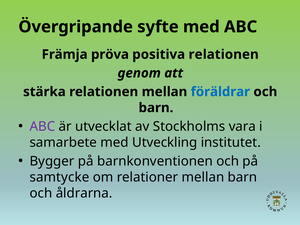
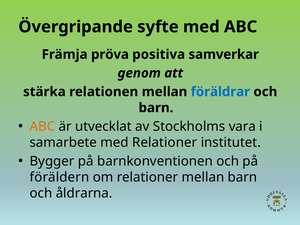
positiva relationen: relationen -> samverkar
ABC at (42, 126) colour: purple -> orange
med Utveckling: Utveckling -> Relationer
samtycke: samtycke -> föräldern
